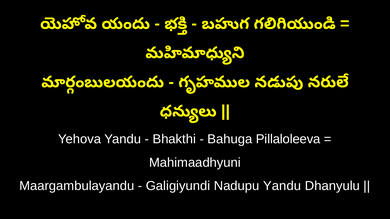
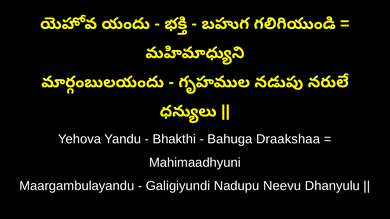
Pillaloleeva: Pillaloleeva -> Draakshaa
Nadupu Yandu: Yandu -> Neevu
